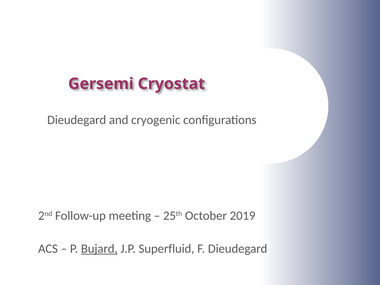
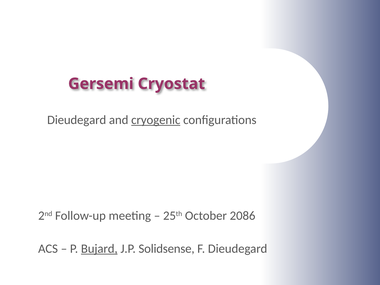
cryogenic underline: none -> present
2019: 2019 -> 2086
Superfluid: Superfluid -> Solidsense
